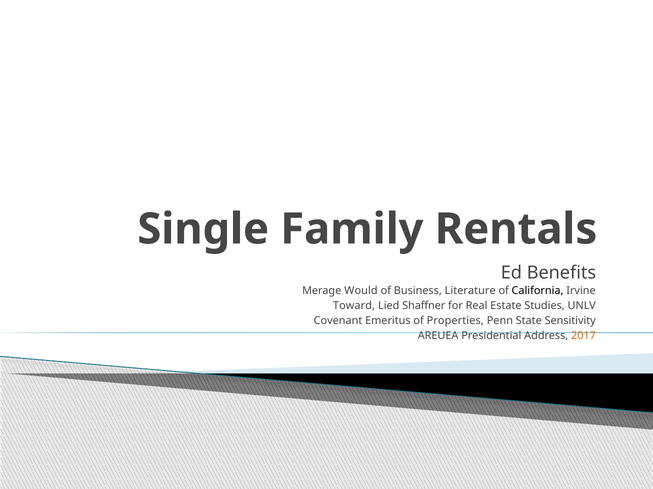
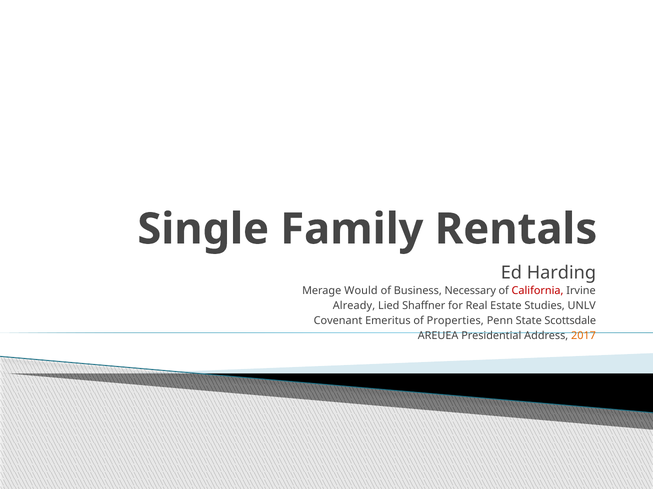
Benefits: Benefits -> Harding
Literature: Literature -> Necessary
California colour: black -> red
Toward: Toward -> Already
Sensitivity: Sensitivity -> Scottsdale
